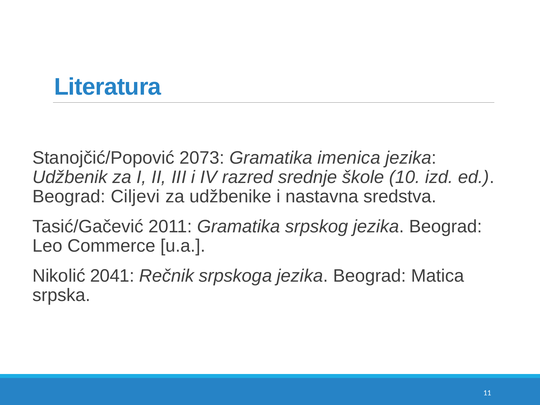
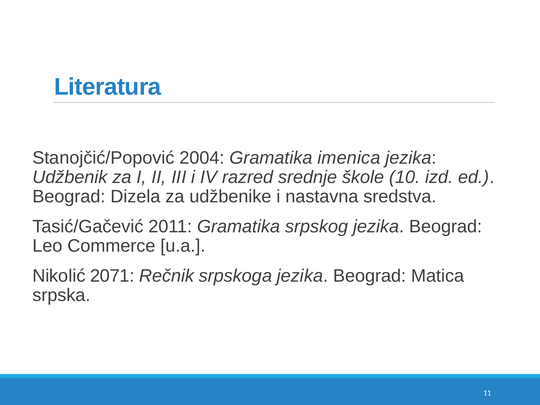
2073: 2073 -> 2004
Ciljevi: Ciljevi -> Dizela
2041: 2041 -> 2071
